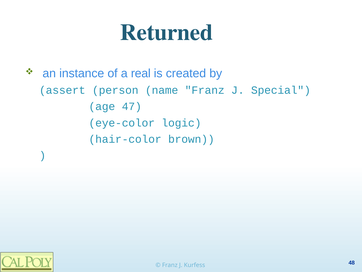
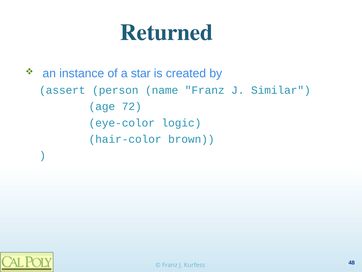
real: real -> star
Special: Special -> Similar
47: 47 -> 72
